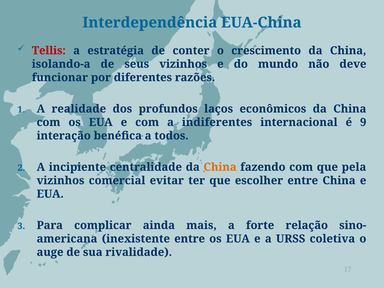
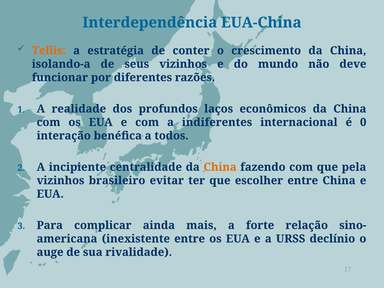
Tellis colour: red -> orange
9: 9 -> 0
comercial: comercial -> brasileiro
coletiva: coletiva -> declínio
